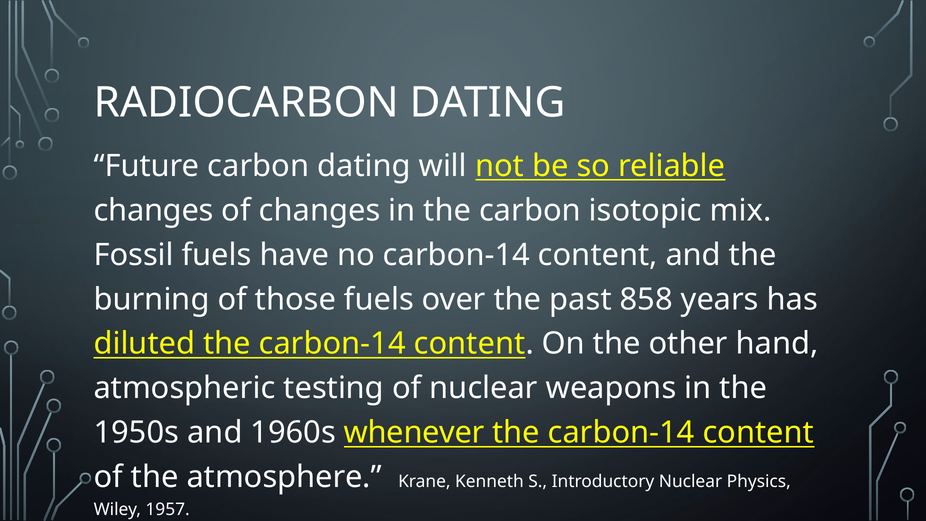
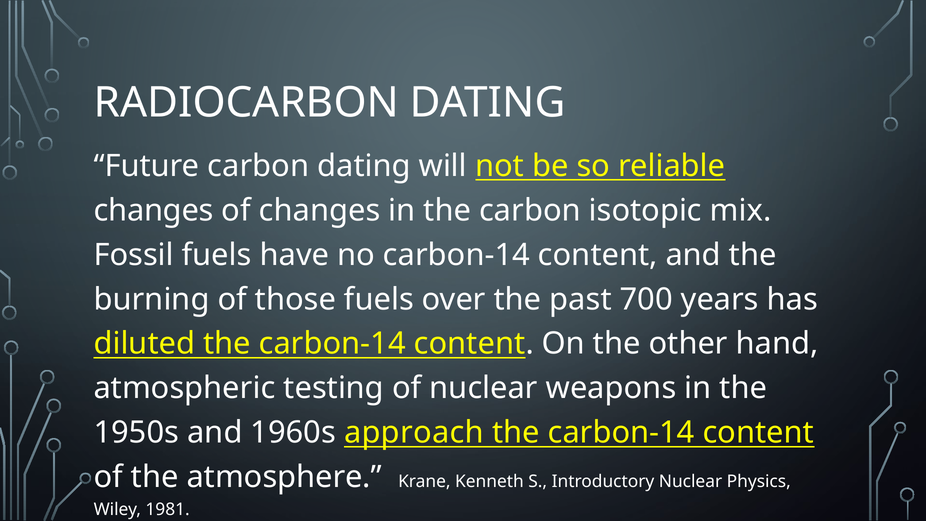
858: 858 -> 700
whenever: whenever -> approach
1957: 1957 -> 1981
